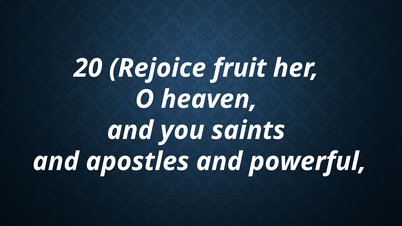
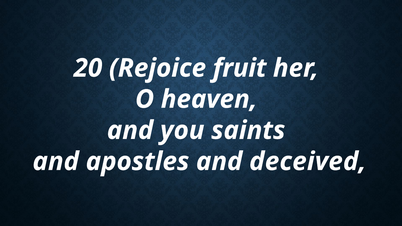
powerful: powerful -> deceived
